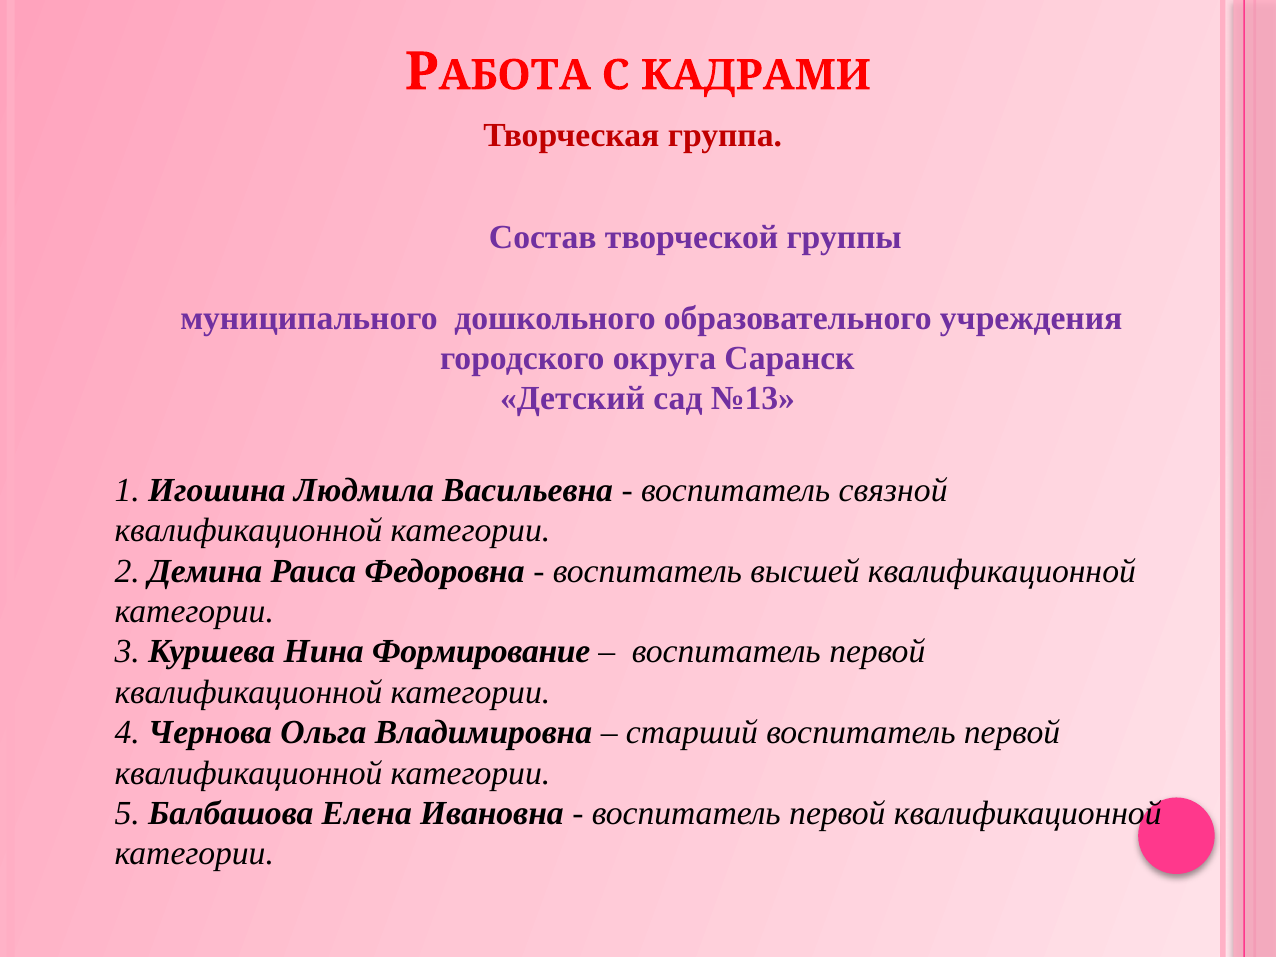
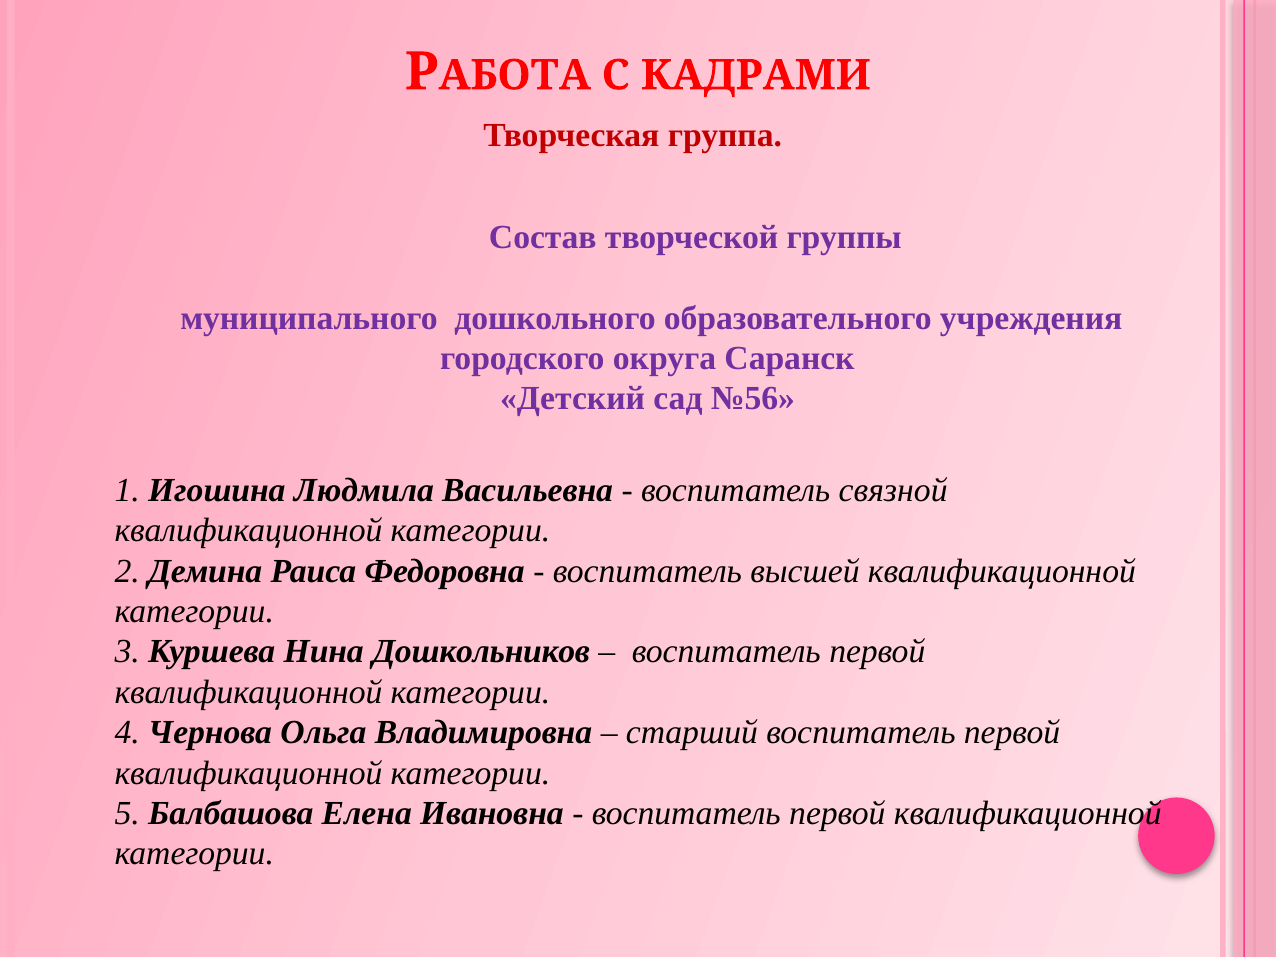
№13: №13 -> №56
Формирование: Формирование -> Дошкольников
